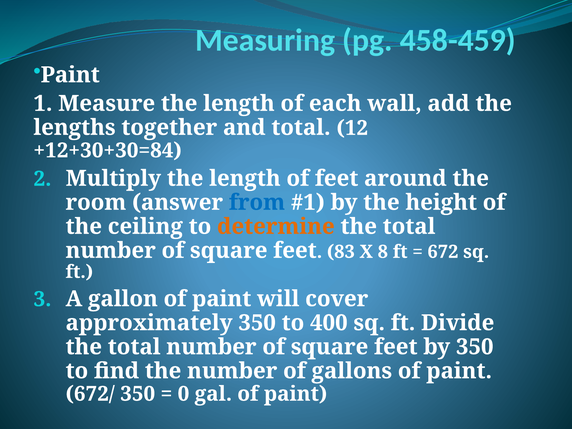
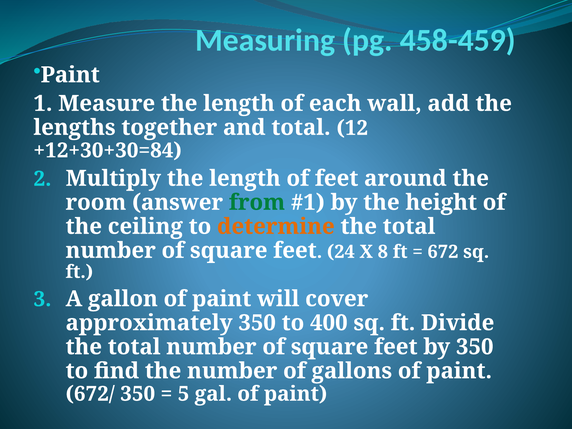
from colour: blue -> green
83: 83 -> 24
0: 0 -> 5
